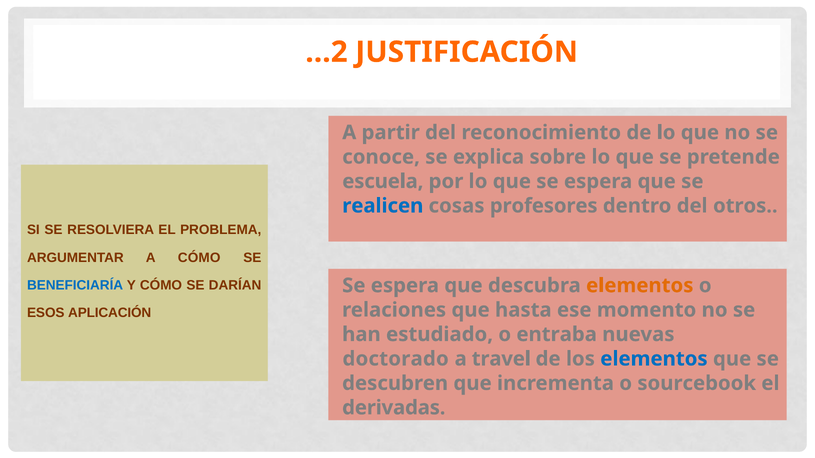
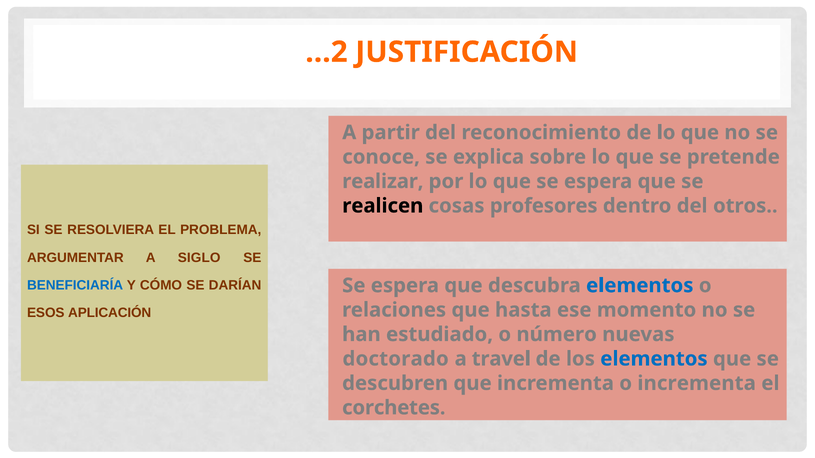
escuela: escuela -> realizar
realicen colour: blue -> black
A CÓMO: CÓMO -> SIGLO
elementos at (640, 286) colour: orange -> blue
entraba: entraba -> número
o sourcebook: sourcebook -> incrementa
derivadas: derivadas -> corchetes
